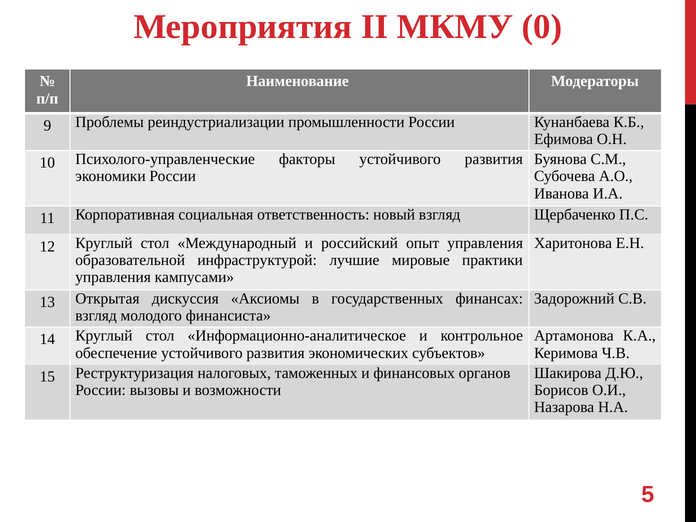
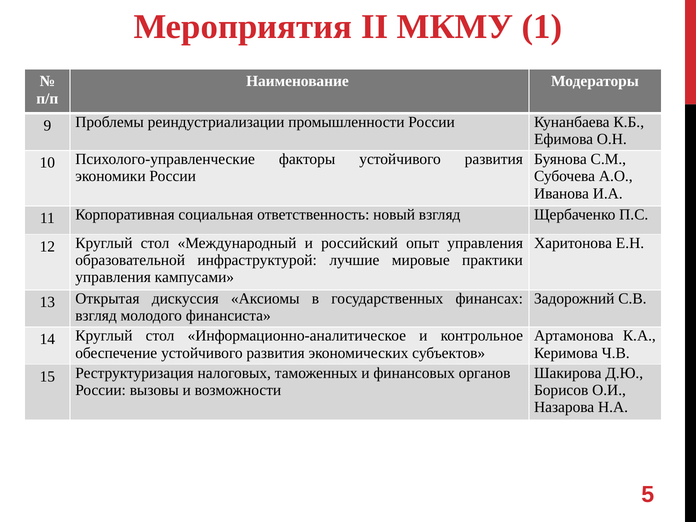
0: 0 -> 1
